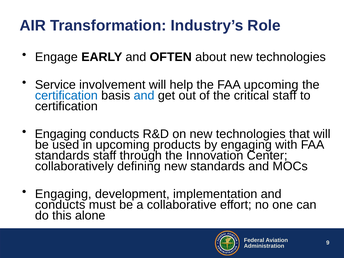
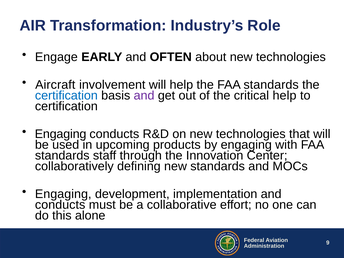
Service: Service -> Aircraft
the FAA upcoming: upcoming -> standards
and at (144, 96) colour: blue -> purple
critical staff: staff -> help
